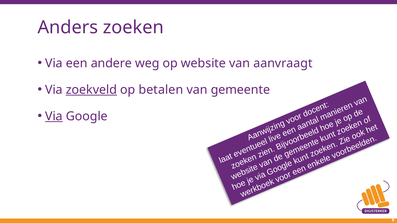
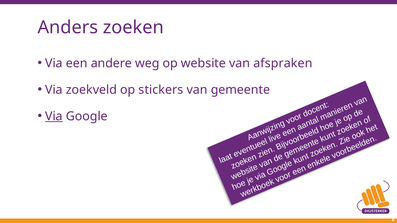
aanvraagt: aanvraagt -> afspraken
zoekveld underline: present -> none
betalen: betalen -> stickers
